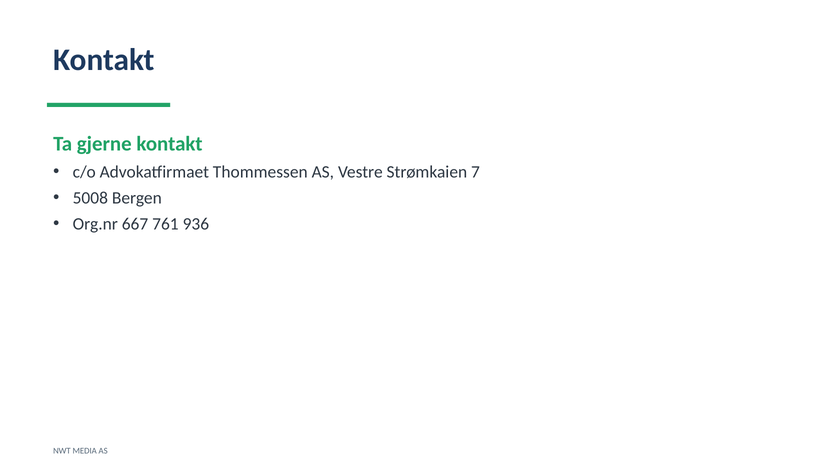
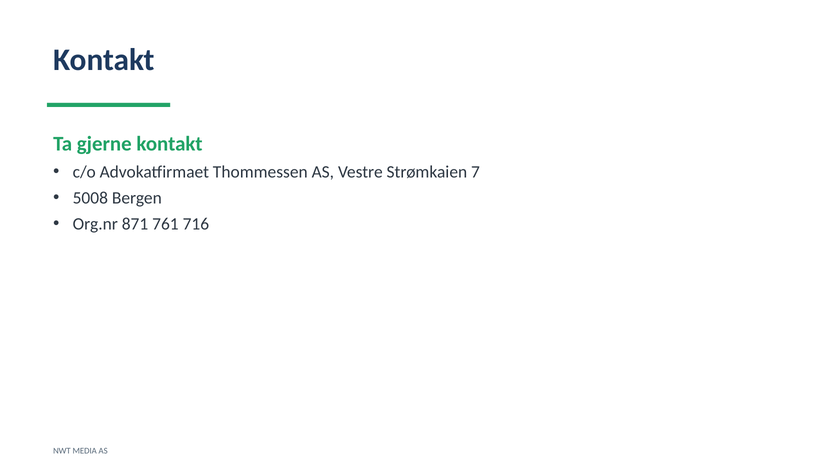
667: 667 -> 871
936: 936 -> 716
